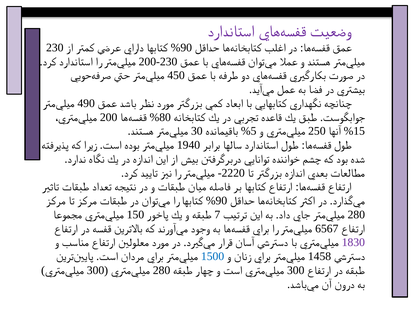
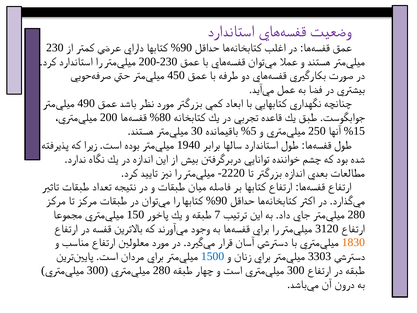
6567: 6567 -> 3120
1830 colour: purple -> orange
1458: 1458 -> 3303
